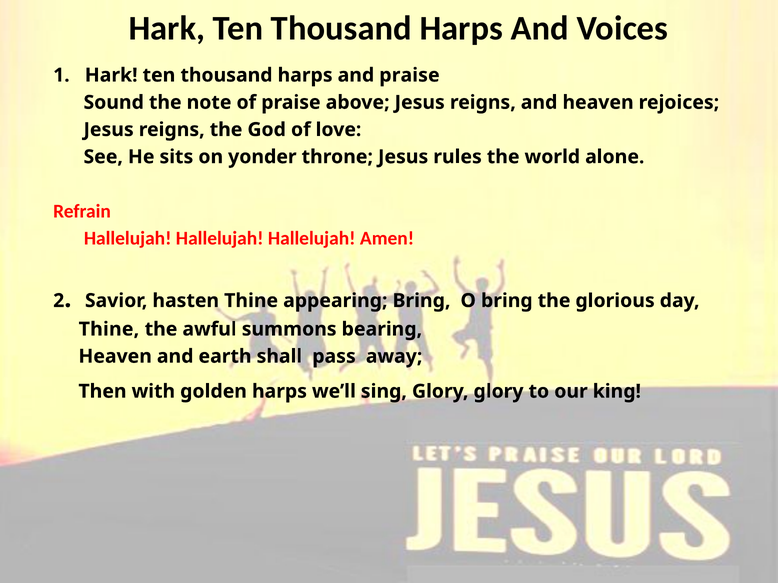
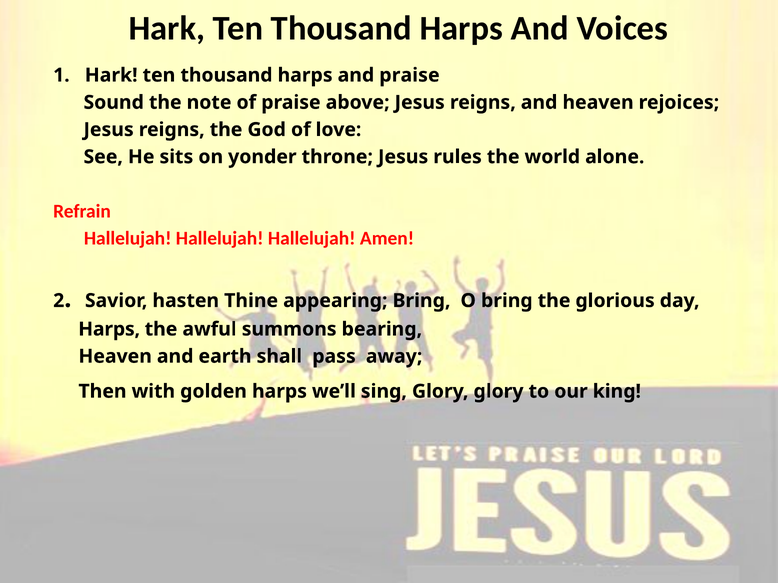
Thine at (109, 329): Thine -> Harps
